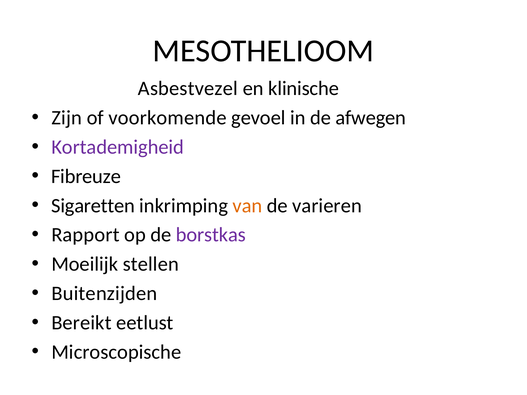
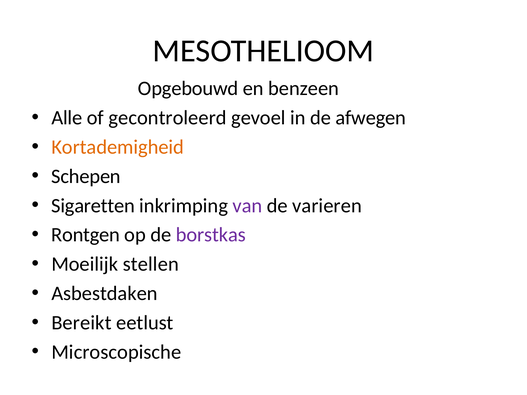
Asbestvezel: Asbestvezel -> Opgebouwd
klinische: klinische -> benzeen
Zijn: Zijn -> Alle
voorkomende: voorkomende -> gecontroleerd
Kortademigheid colour: purple -> orange
Fibreuze: Fibreuze -> Schepen
van colour: orange -> purple
Rapport: Rapport -> Rontgen
Buitenzijden: Buitenzijden -> Asbestdaken
